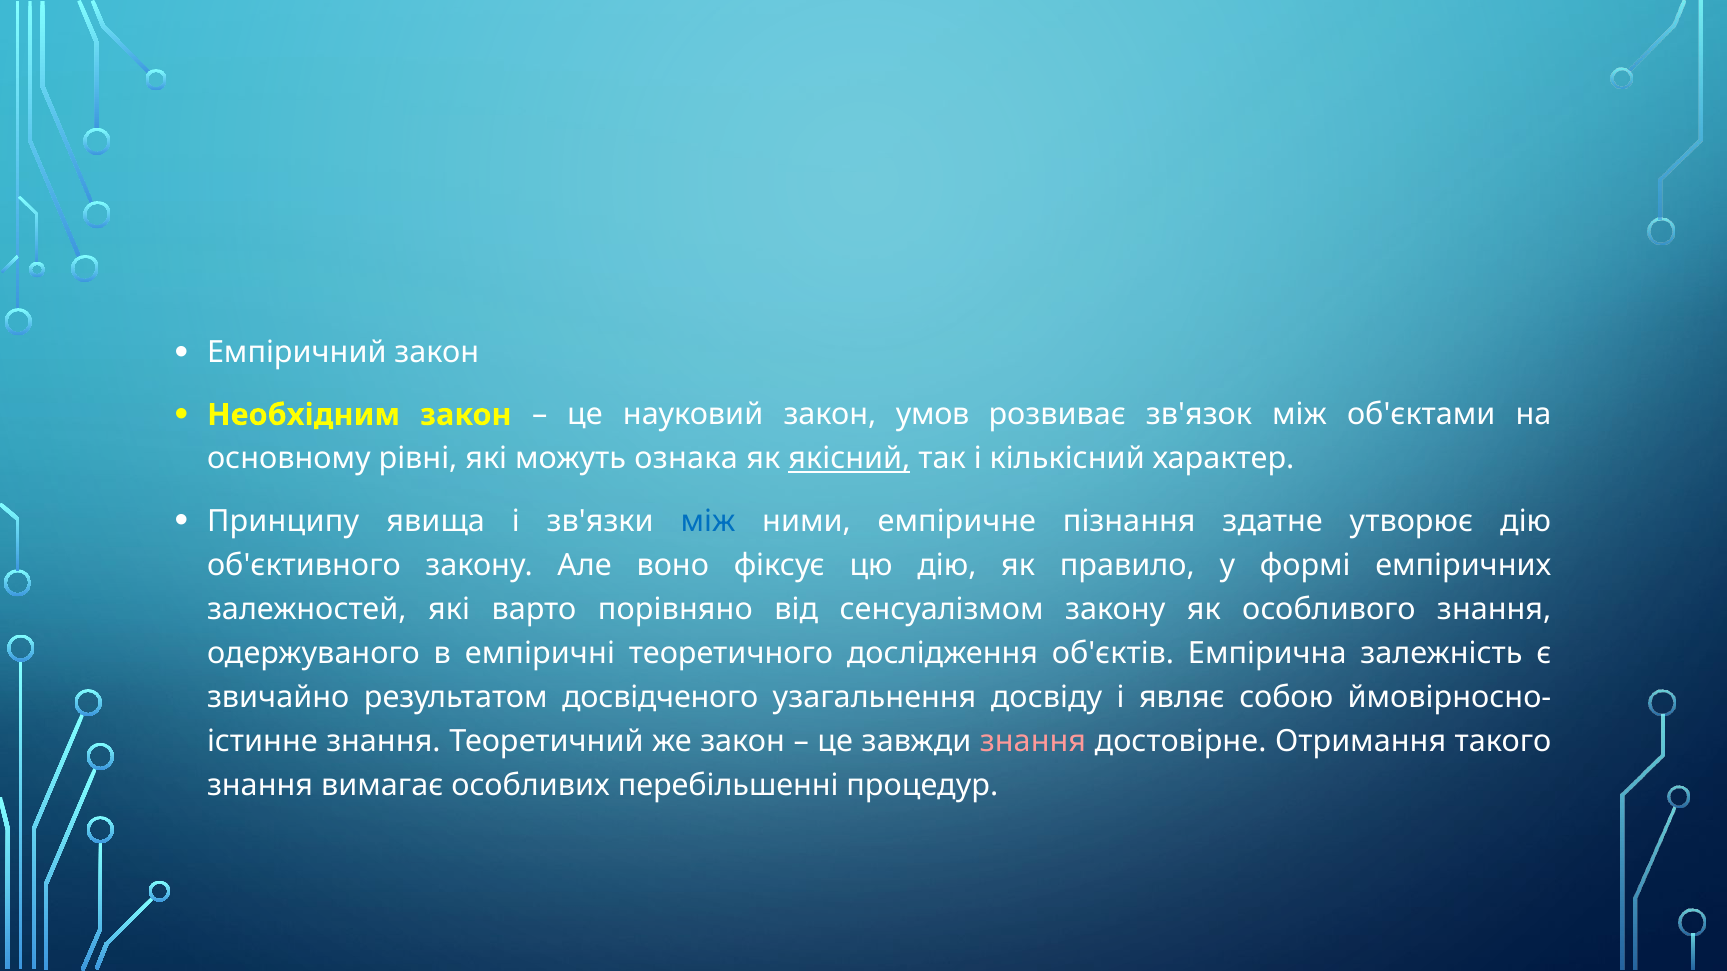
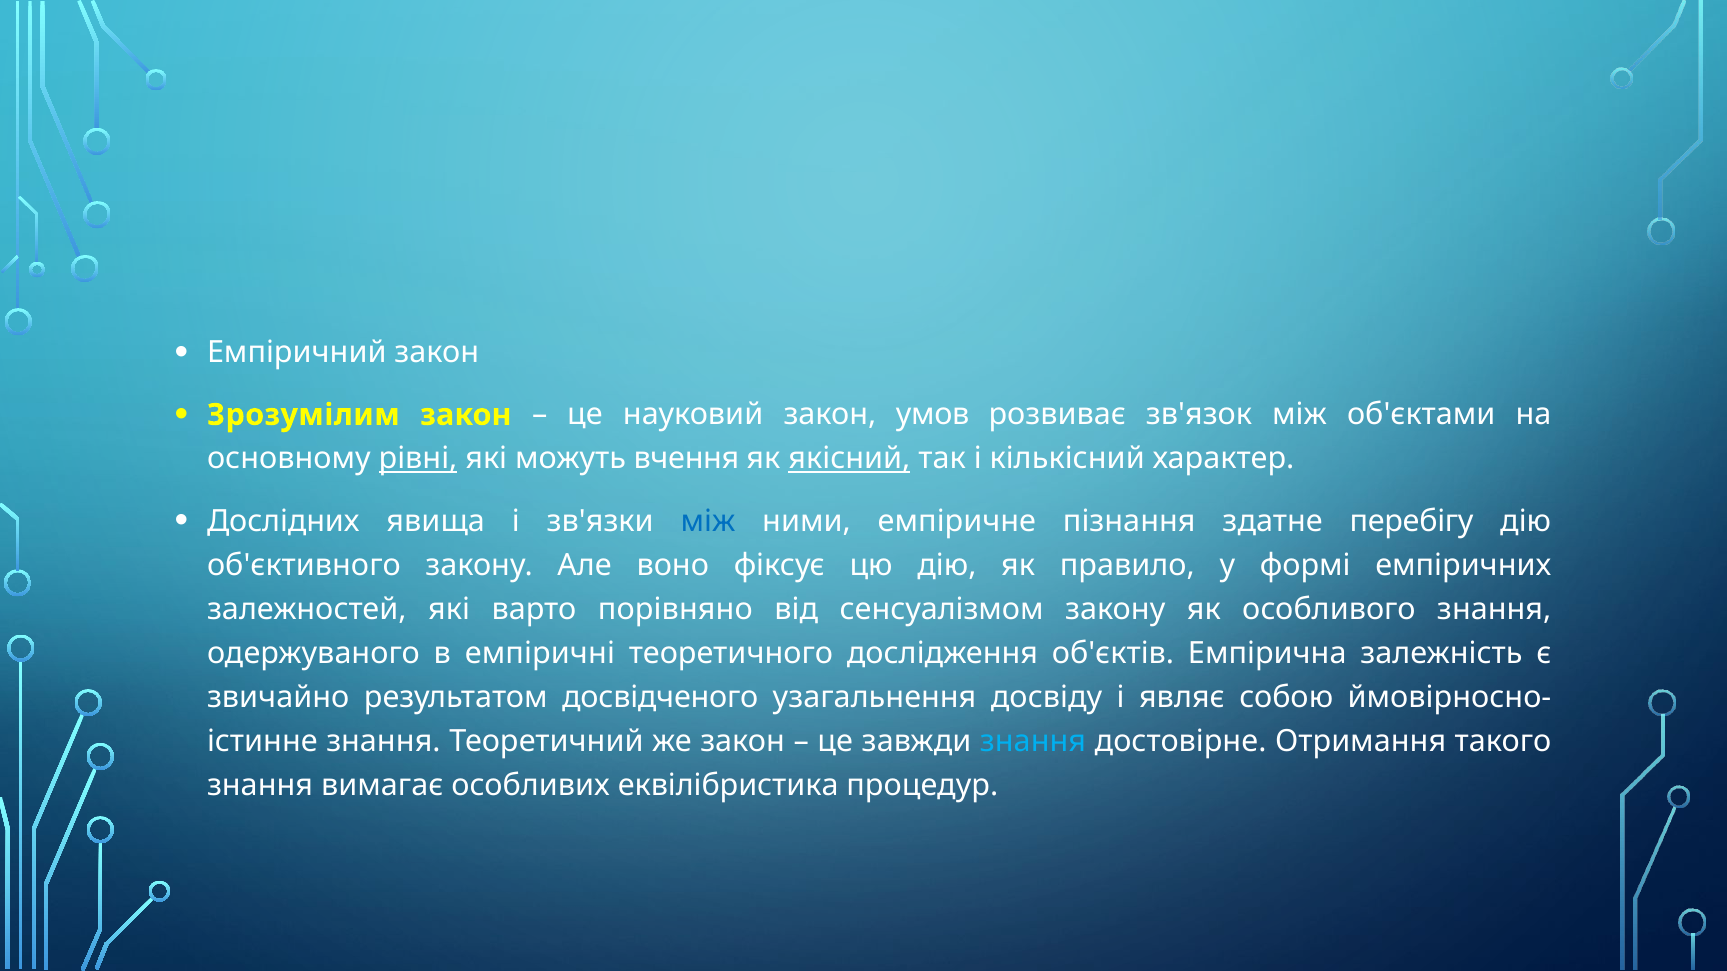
Необхідним: Необхідним -> Зрозумілим
рівні underline: none -> present
ознака: ознака -> вчення
Принципу: Принципу -> Дослідних
утворює: утворює -> перебігу
знання at (1033, 741) colour: pink -> light blue
перебільшенні: перебільшенні -> еквілібристика
